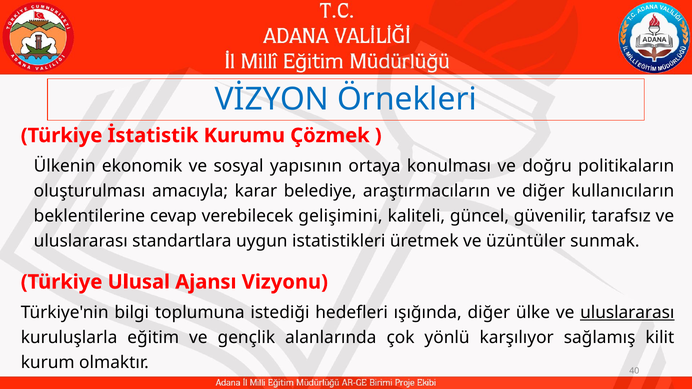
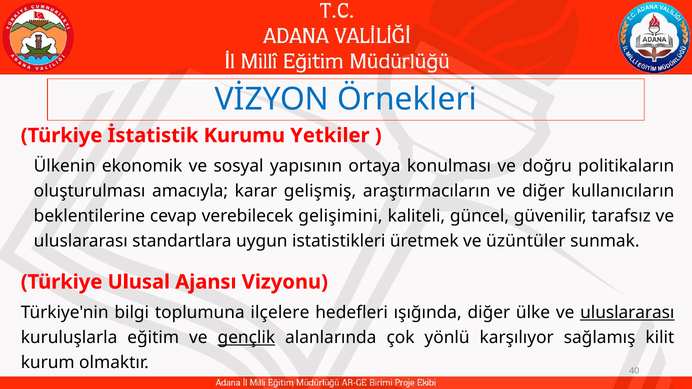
Çözmek: Çözmek -> Yetkiler
belediye: belediye -> gelişmiş
istediği: istediği -> ilçelere
gençlik underline: none -> present
